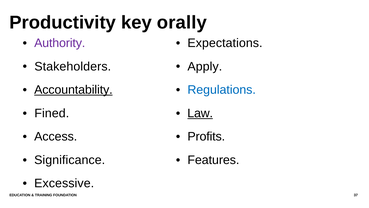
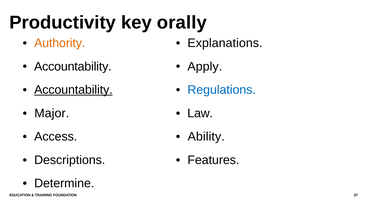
Authority colour: purple -> orange
Expectations: Expectations -> Explanations
Stakeholders at (73, 66): Stakeholders -> Accountability
Fined: Fined -> Major
Law underline: present -> none
Profits: Profits -> Ability
Significance: Significance -> Descriptions
Excessive: Excessive -> Determine
